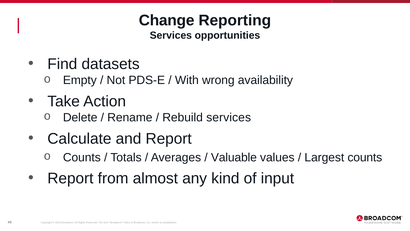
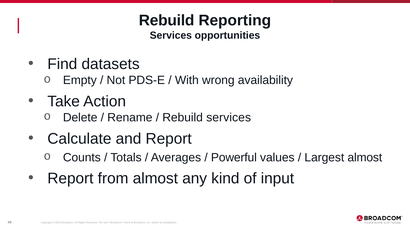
Change at (167, 20): Change -> Rebuild
Valuable: Valuable -> Powerful
Largest counts: counts -> almost
